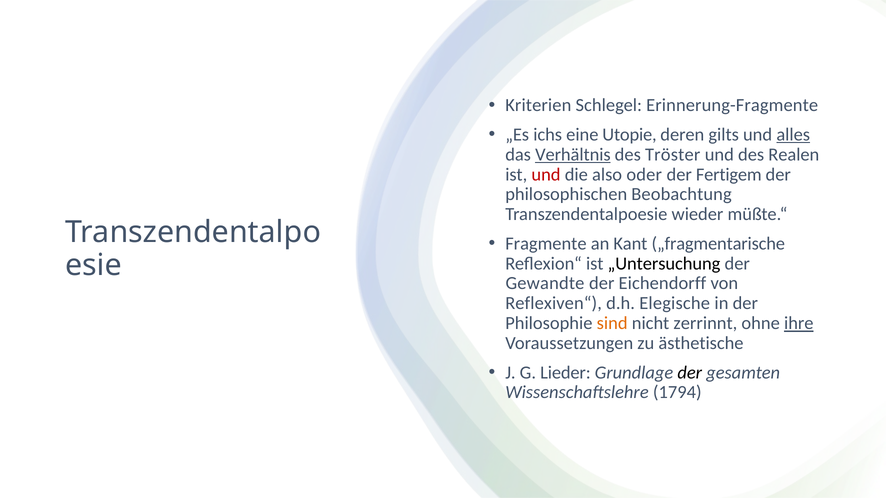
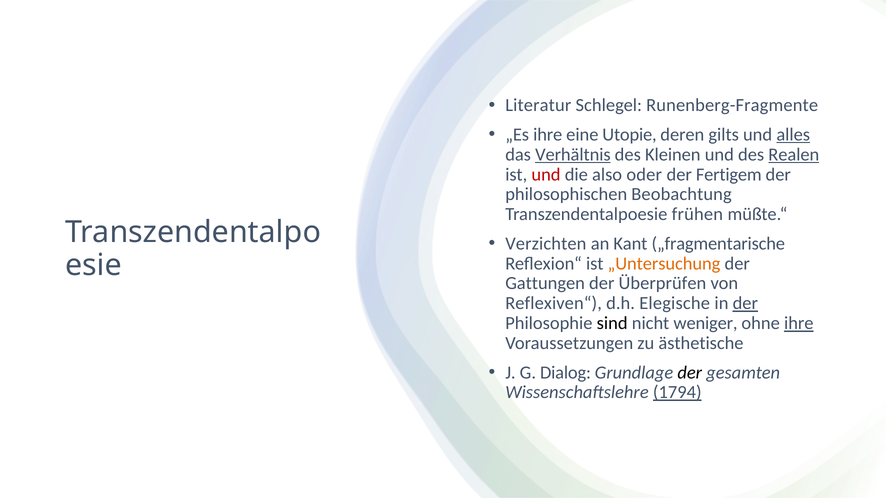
Kriterien: Kriterien -> Literatur
Erinnerung-Fragmente: Erinnerung-Fragmente -> Runenberg-Fragmente
„Es ichs: ichs -> ihre
Tröster: Tröster -> Kleinen
Realen underline: none -> present
wieder: wieder -> frühen
Fragmente: Fragmente -> Verzichten
„Untersuchung colour: black -> orange
Gewandte: Gewandte -> Gattungen
Eichendorff: Eichendorff -> Überprüfen
der at (745, 304) underline: none -> present
sind colour: orange -> black
zerrinnt: zerrinnt -> weniger
Lieder: Lieder -> Dialog
1794 underline: none -> present
